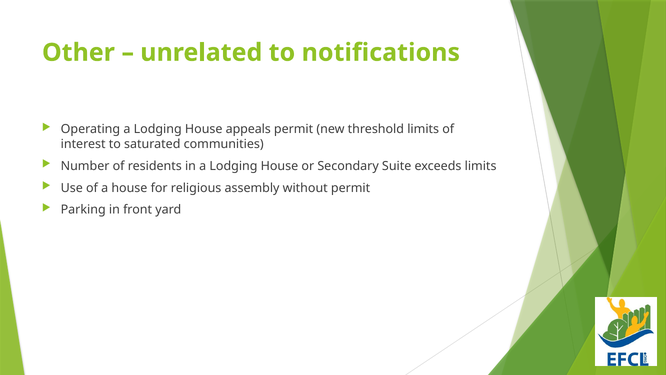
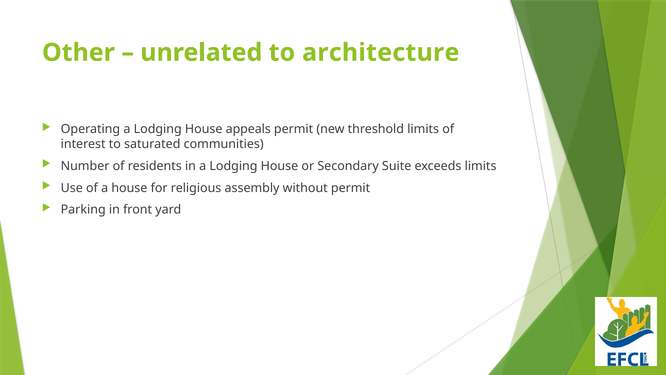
notifications: notifications -> architecture
